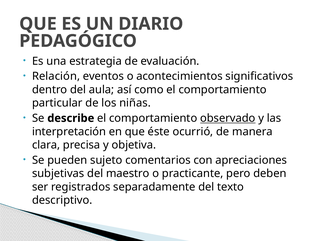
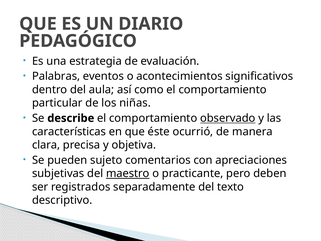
Relación: Relación -> Palabras
interpretación: interpretación -> características
maestro underline: none -> present
